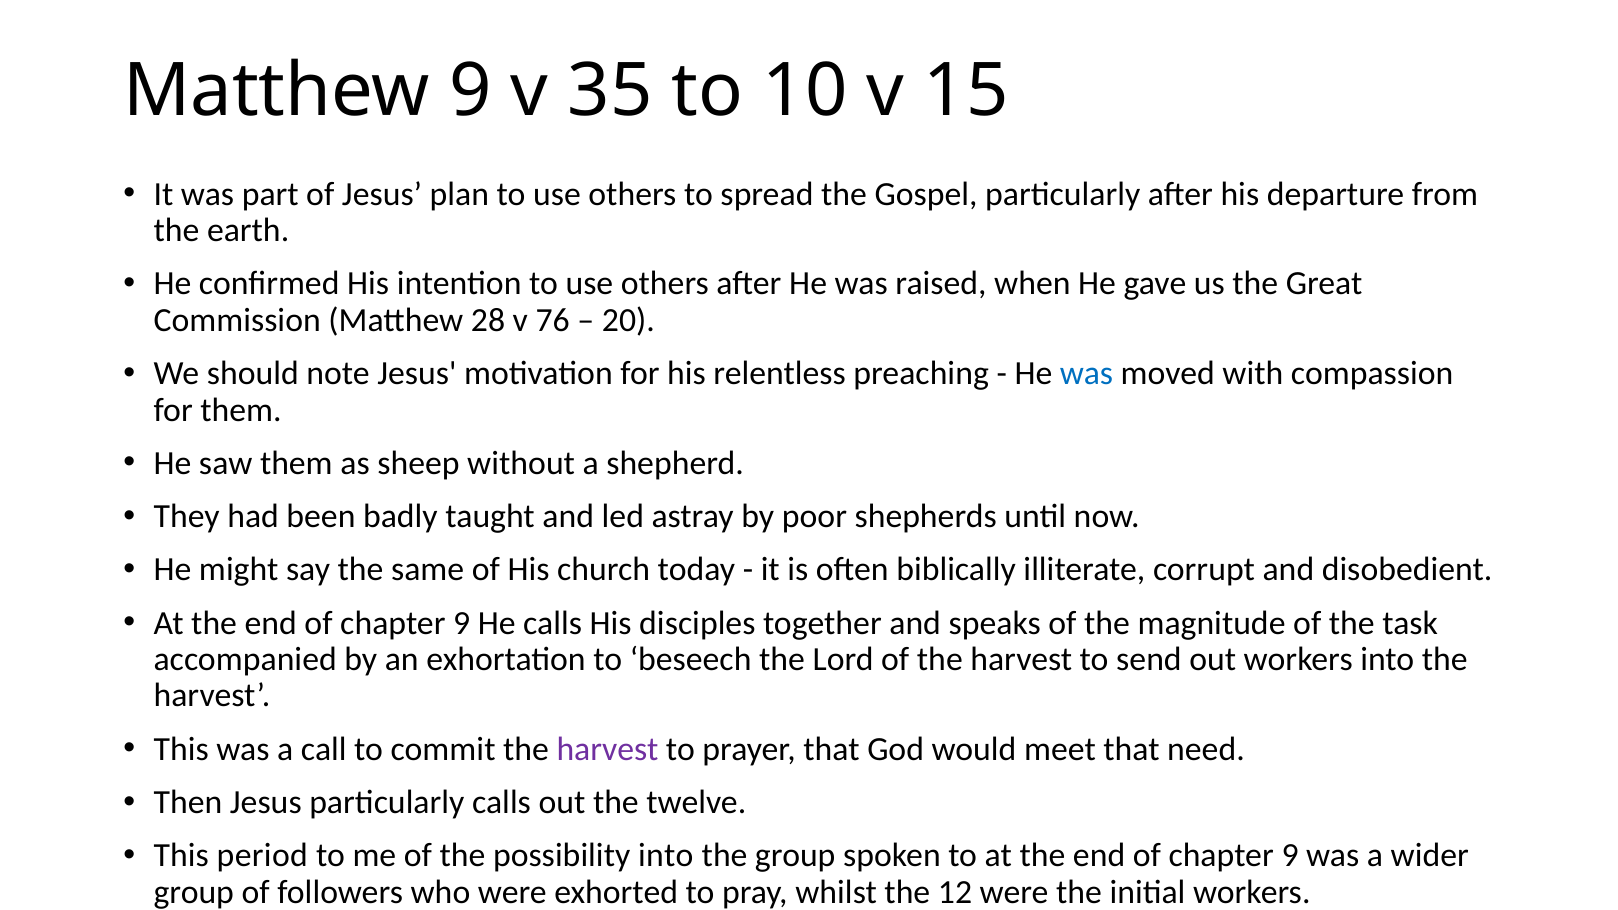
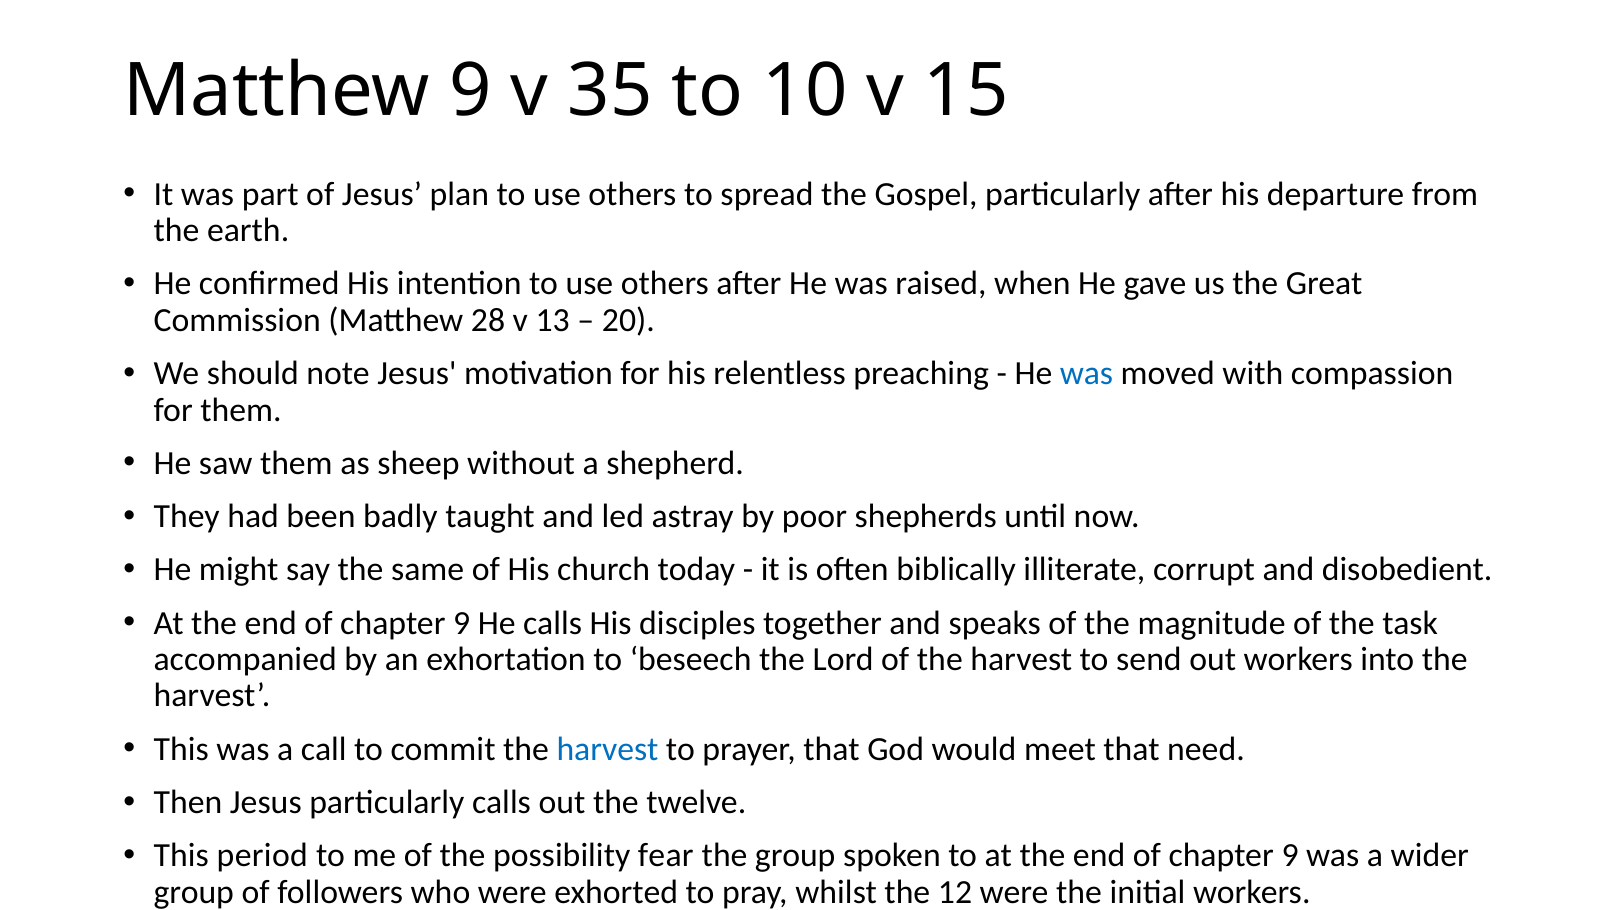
76: 76 -> 13
harvest at (608, 749) colour: purple -> blue
possibility into: into -> fear
